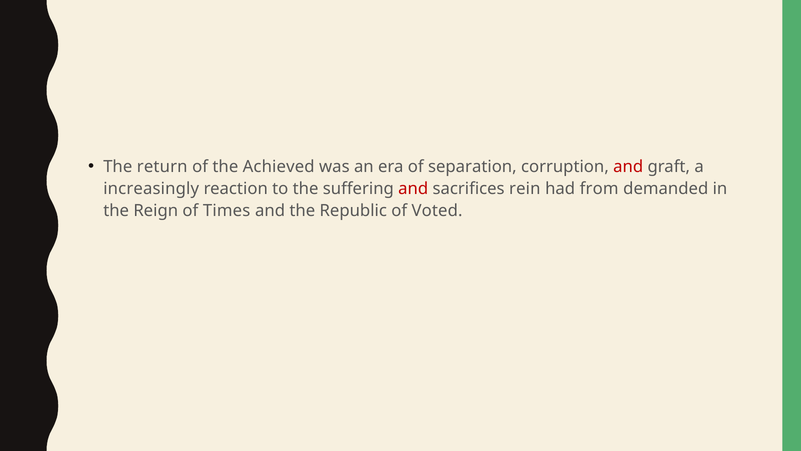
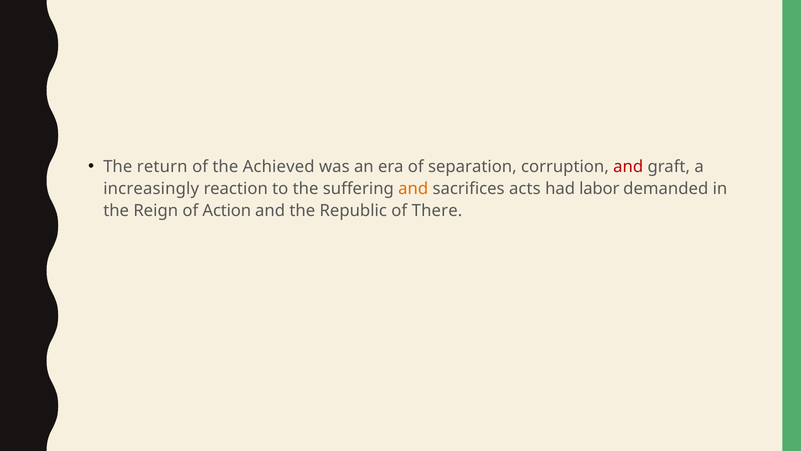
and at (413, 188) colour: red -> orange
rein: rein -> acts
from: from -> labor
Times: Times -> Action
Voted: Voted -> There
